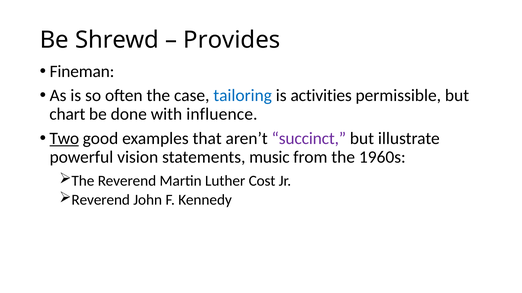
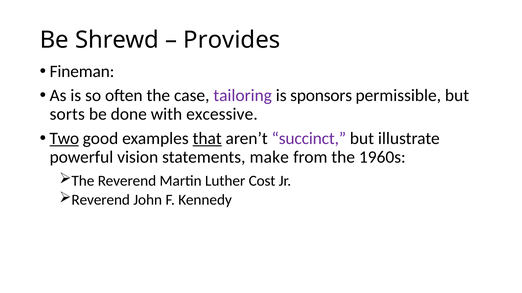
tailoring colour: blue -> purple
activities: activities -> sponsors
chart: chart -> sorts
influence: influence -> excessive
that underline: none -> present
music: music -> make
